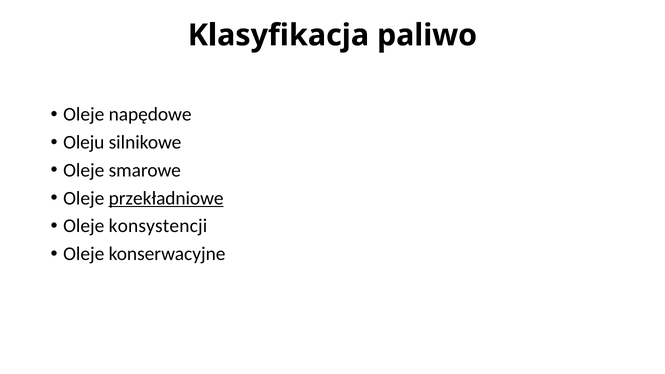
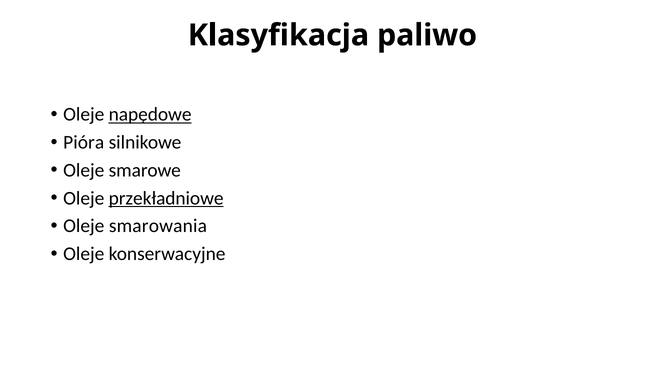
napędowe underline: none -> present
Oleju: Oleju -> Pióra
konsystencji: konsystencji -> smarowania
